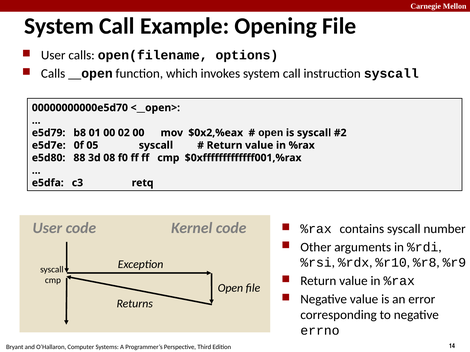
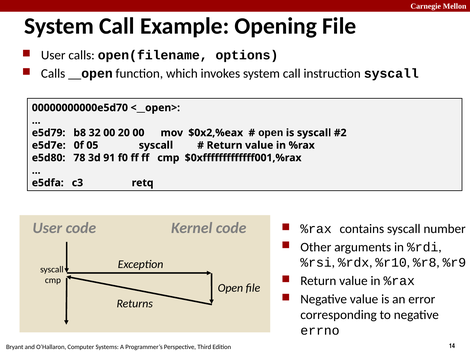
01: 01 -> 32
02: 02 -> 20
88: 88 -> 78
08: 08 -> 91
